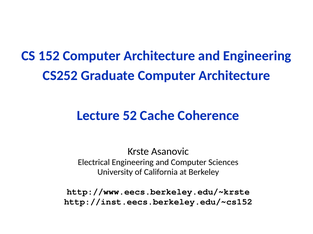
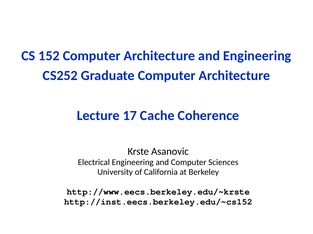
52: 52 -> 17
